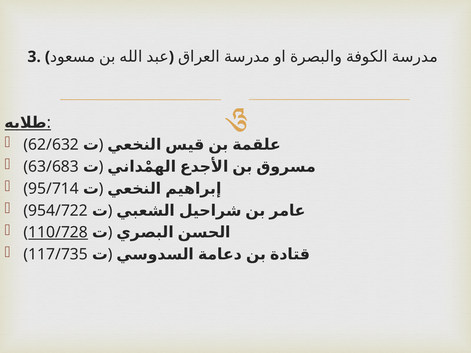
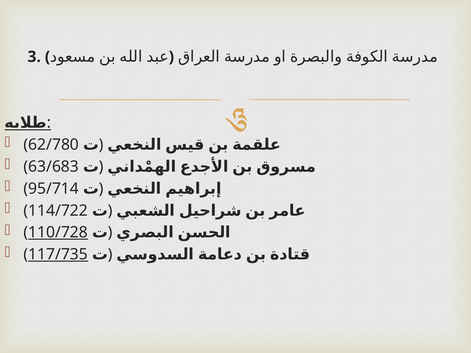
62/632: 62/632 -> 62/780
954/722: 954/722 -> 114/722
117/735 underline: none -> present
